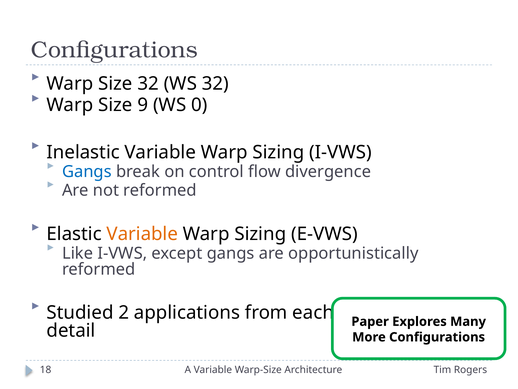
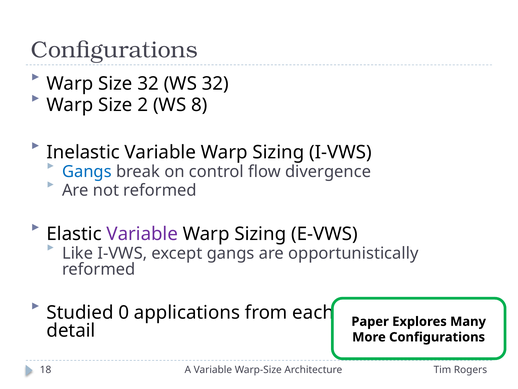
9: 9 -> 2
0: 0 -> 8
Variable at (142, 234) colour: orange -> purple
2: 2 -> 0
